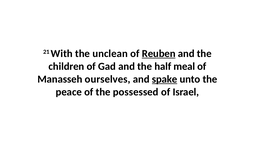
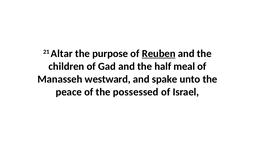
With: With -> Altar
unclean: unclean -> purpose
ourselves: ourselves -> westward
spake underline: present -> none
